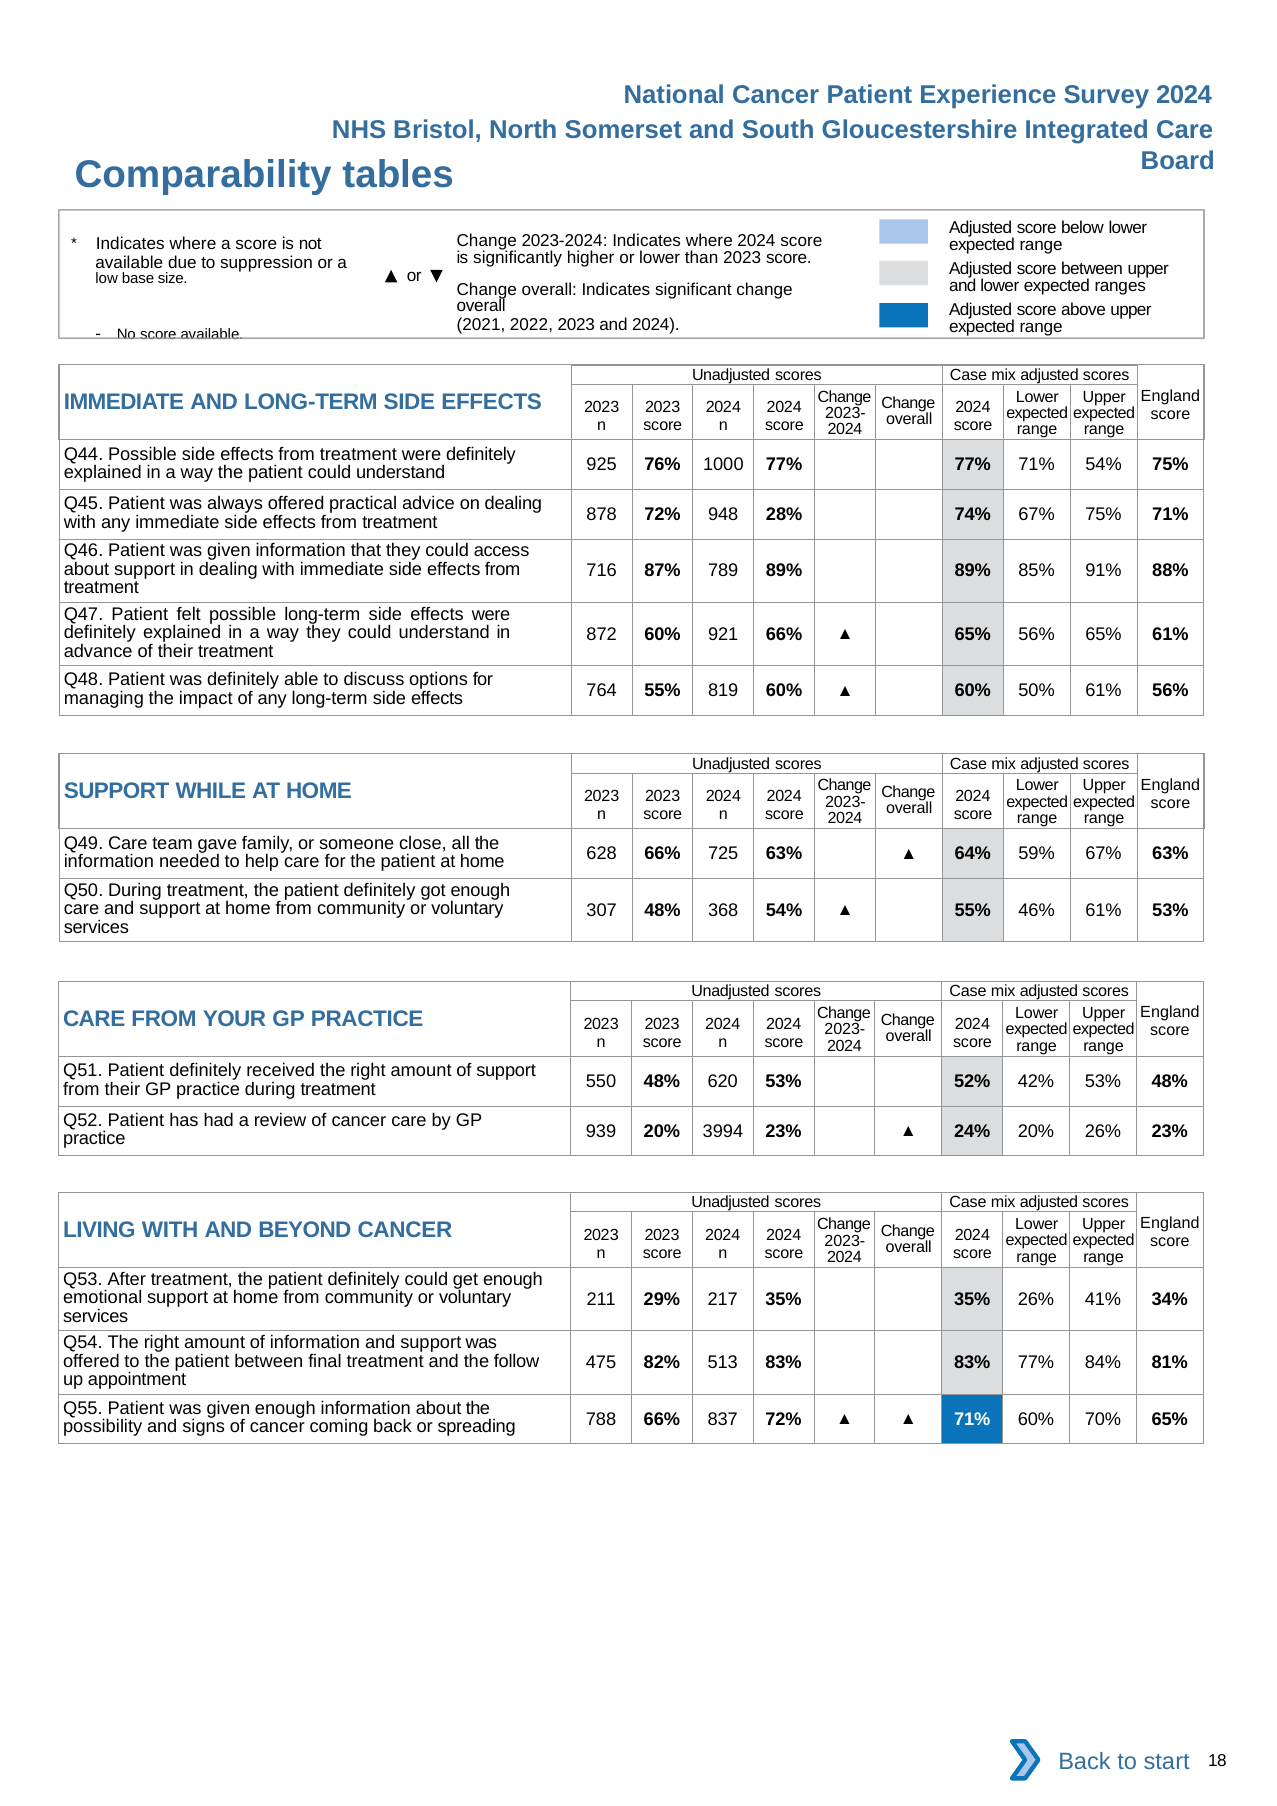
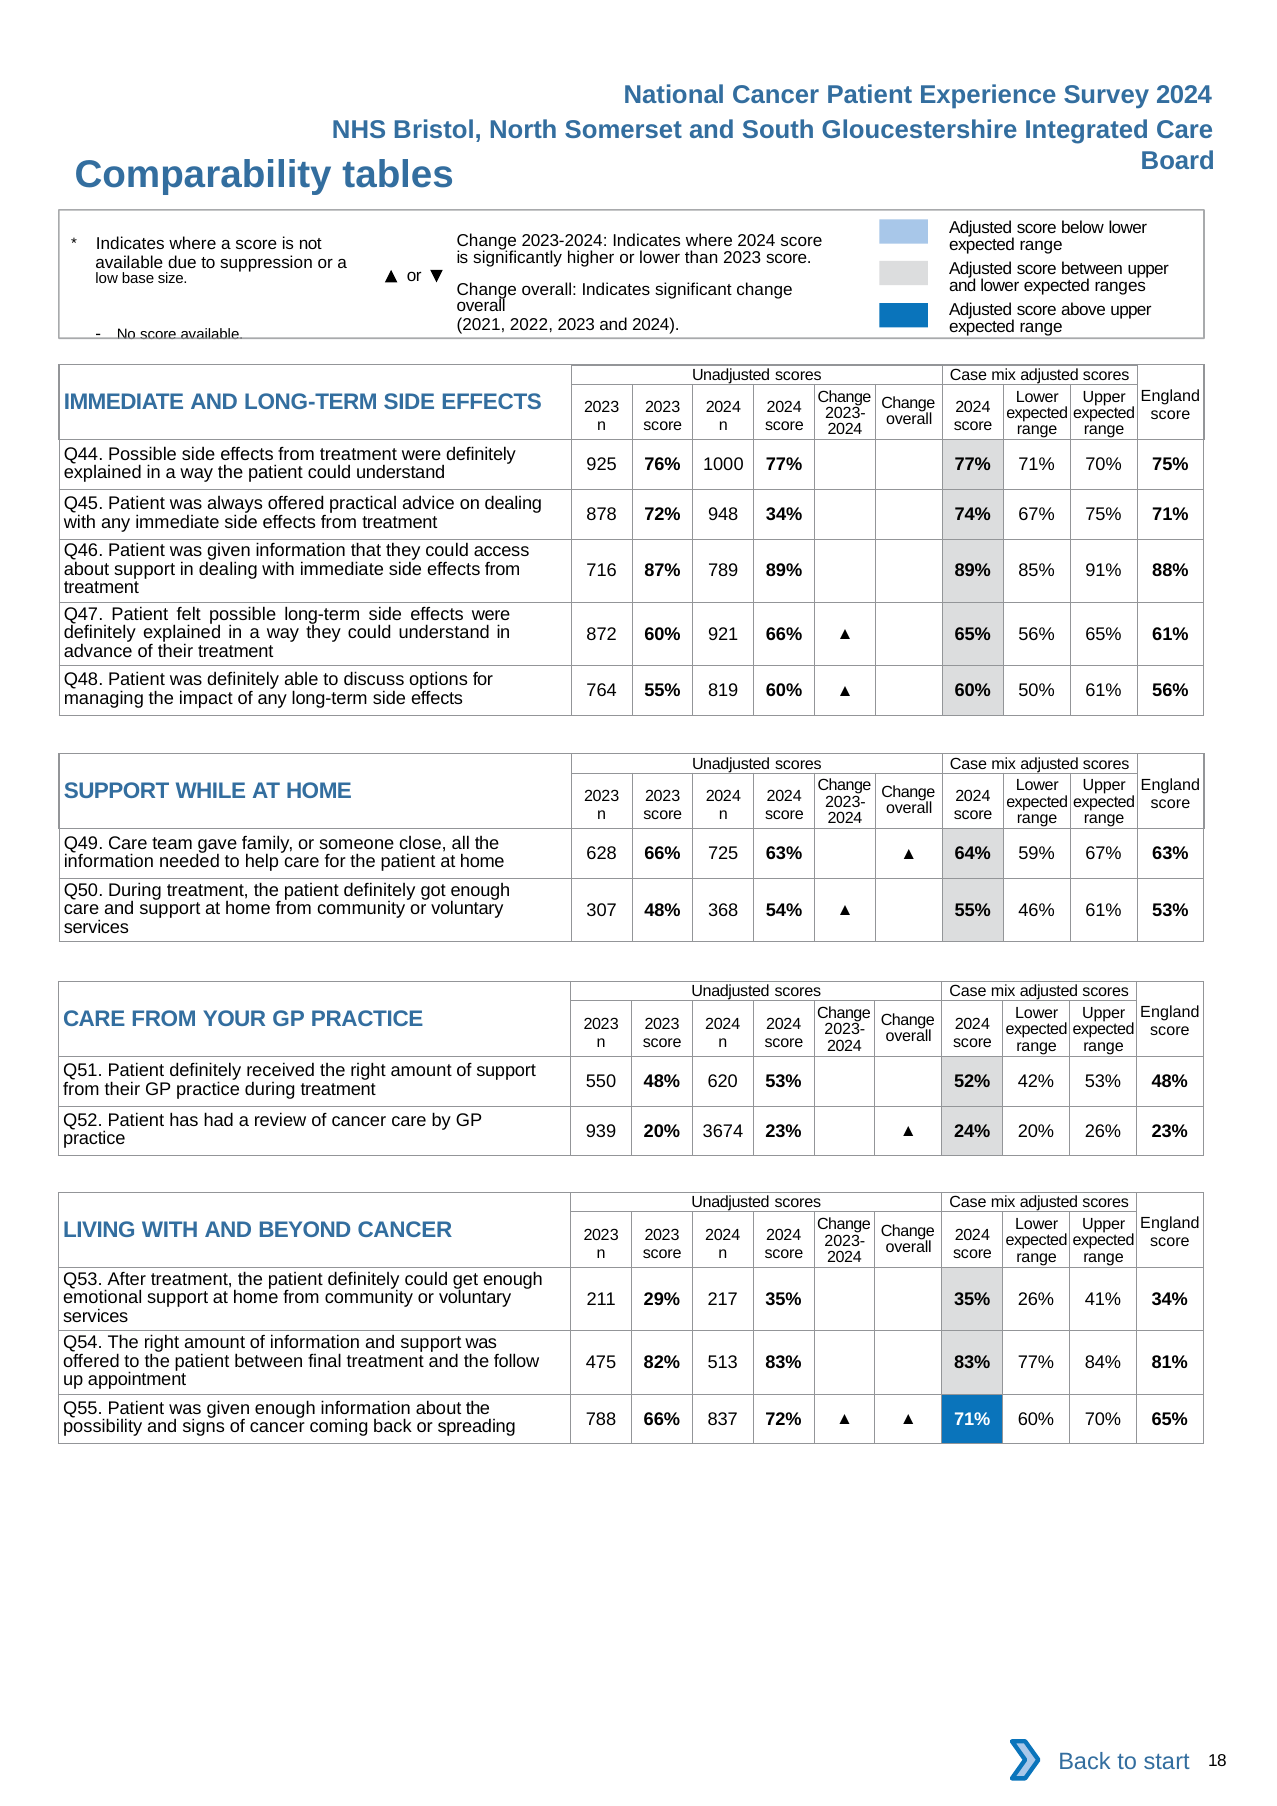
71% 54%: 54% -> 70%
948 28%: 28% -> 34%
3994: 3994 -> 3674
